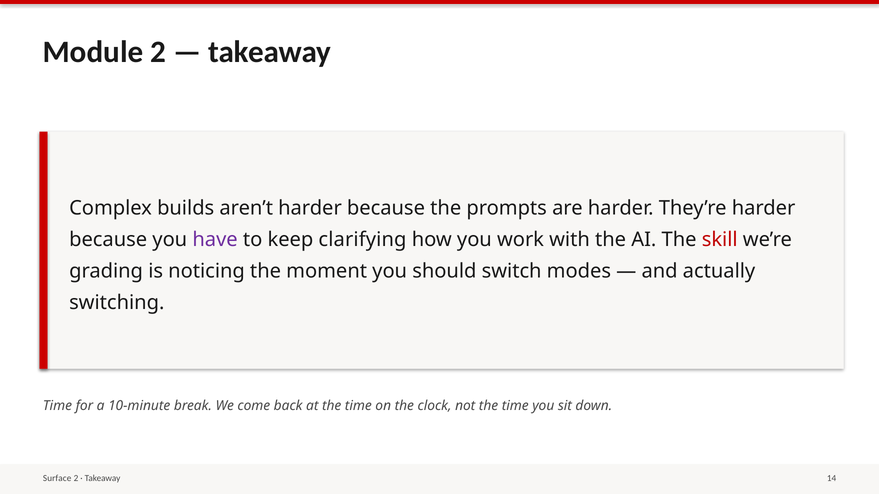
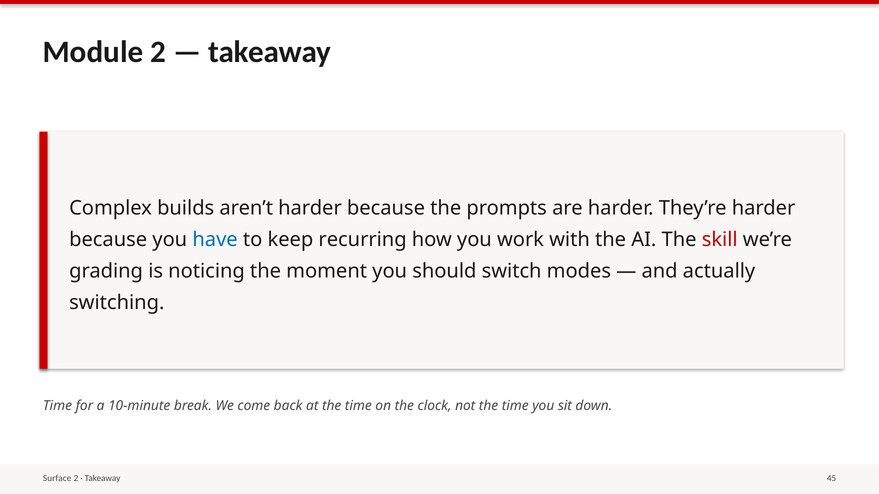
have colour: purple -> blue
clarifying: clarifying -> recurring
14: 14 -> 45
